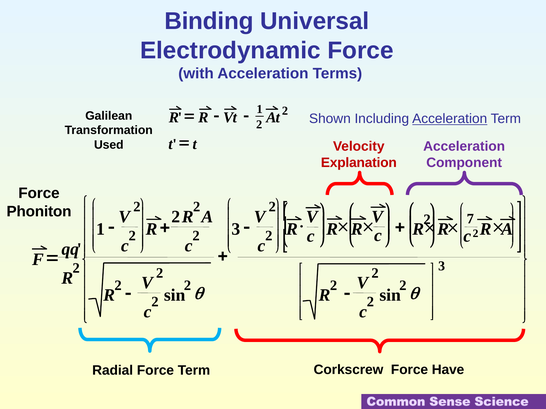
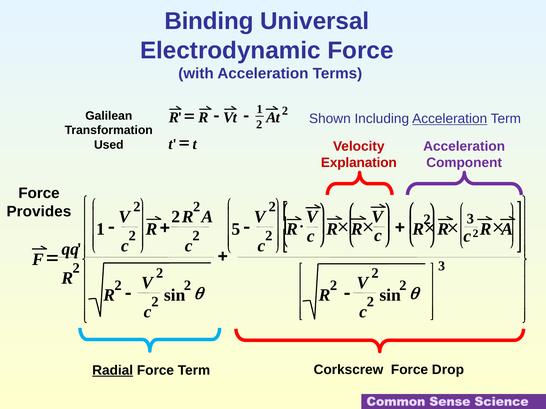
Phoniton: Phoniton -> Provides
2 7: 7 -> 3
2 3: 3 -> 5
Radial underline: none -> present
Have: Have -> Drop
